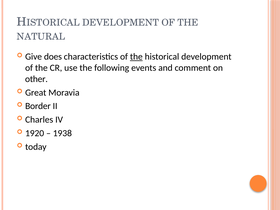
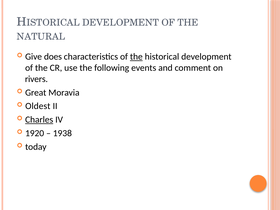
other: other -> rivers
Border: Border -> Oldest
Charles underline: none -> present
